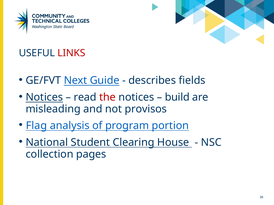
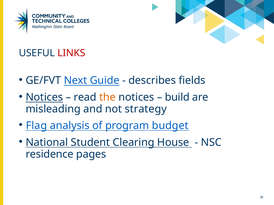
the colour: red -> orange
provisos: provisos -> strategy
portion: portion -> budget
collection: collection -> residence
